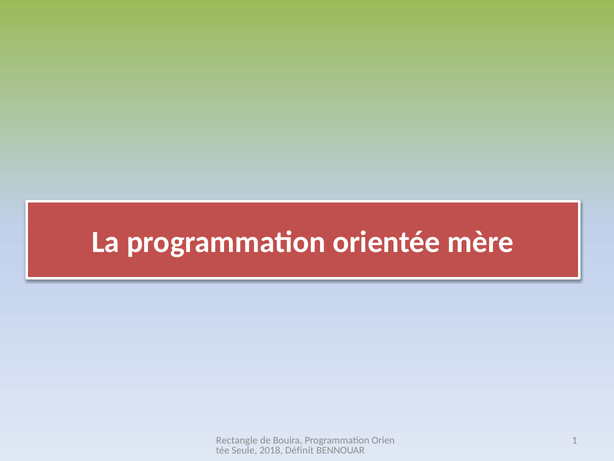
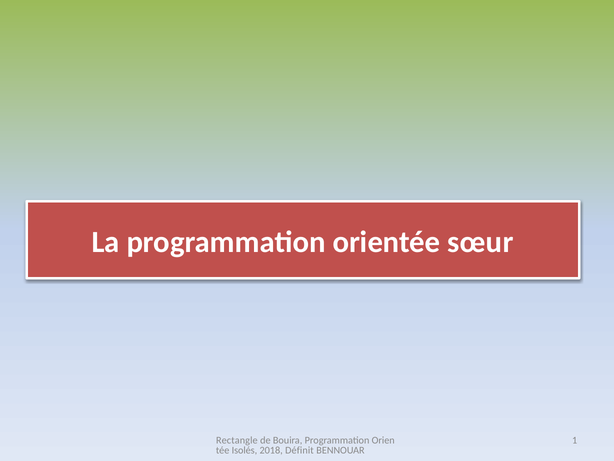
mère: mère -> sœur
Seule: Seule -> Isolés
